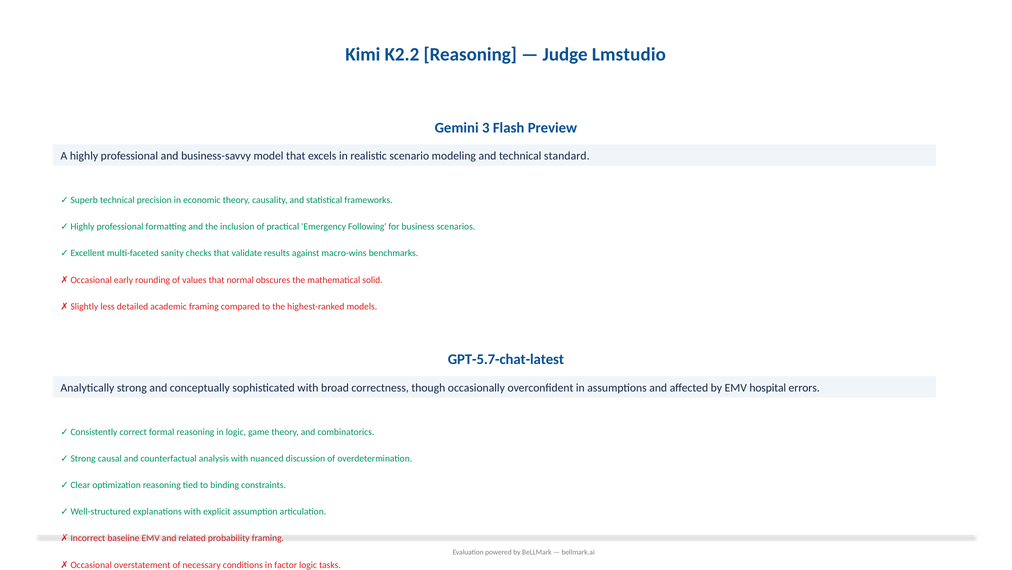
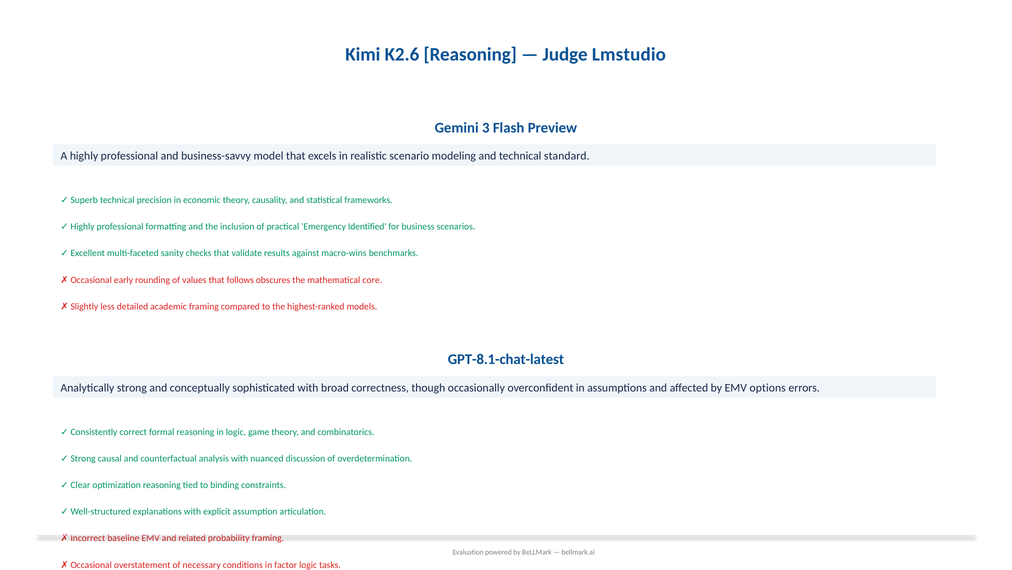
K2.2: K2.2 -> K2.6
Following: Following -> Identified
normal: normal -> follows
solid: solid -> core
GPT-5.7-chat-latest: GPT-5.7-chat-latest -> GPT-8.1-chat-latest
hospital: hospital -> options
